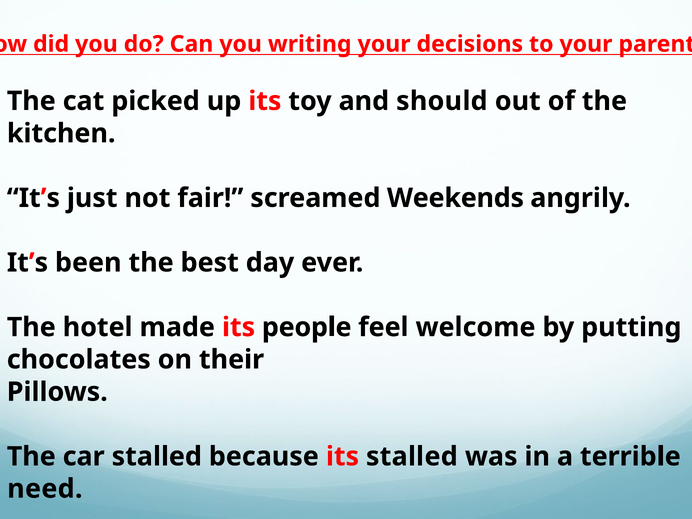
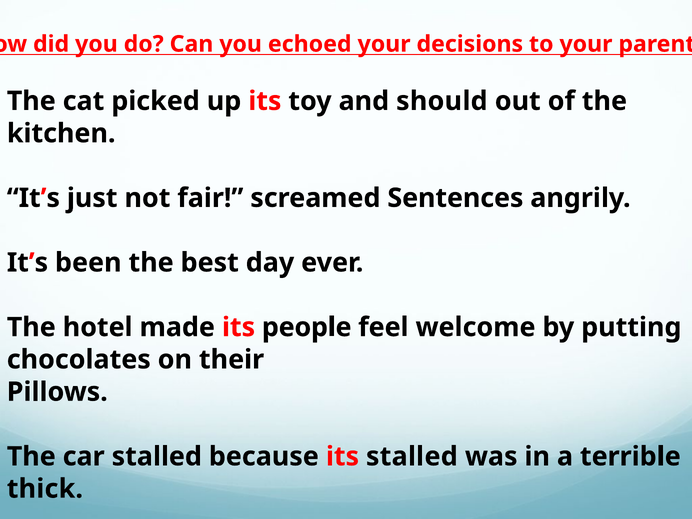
writing: writing -> echoed
Weekends: Weekends -> Sentences
need: need -> thick
